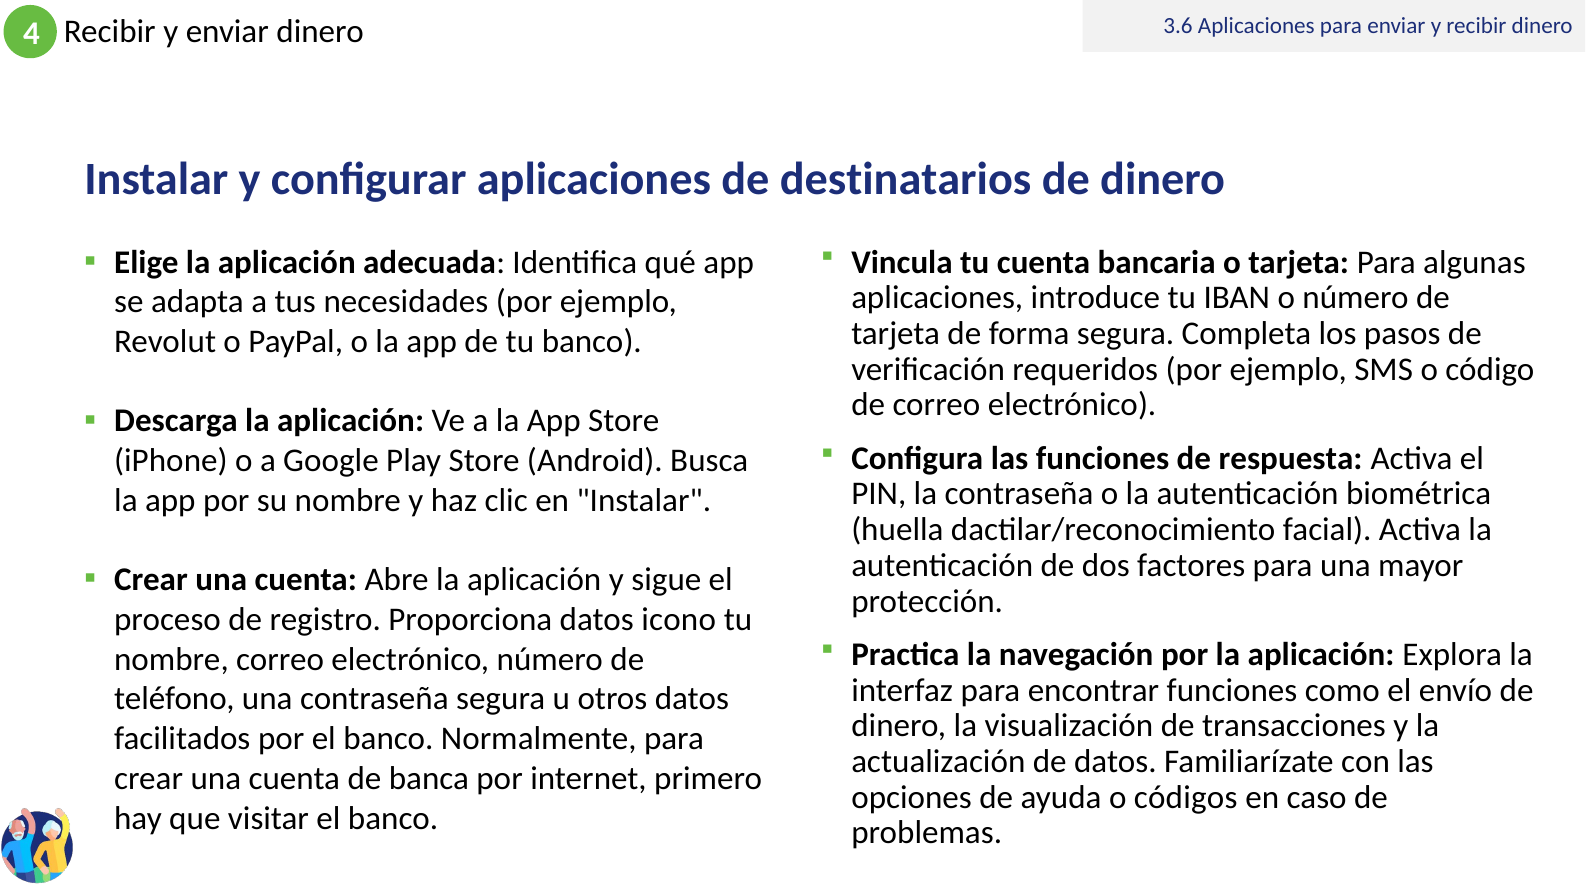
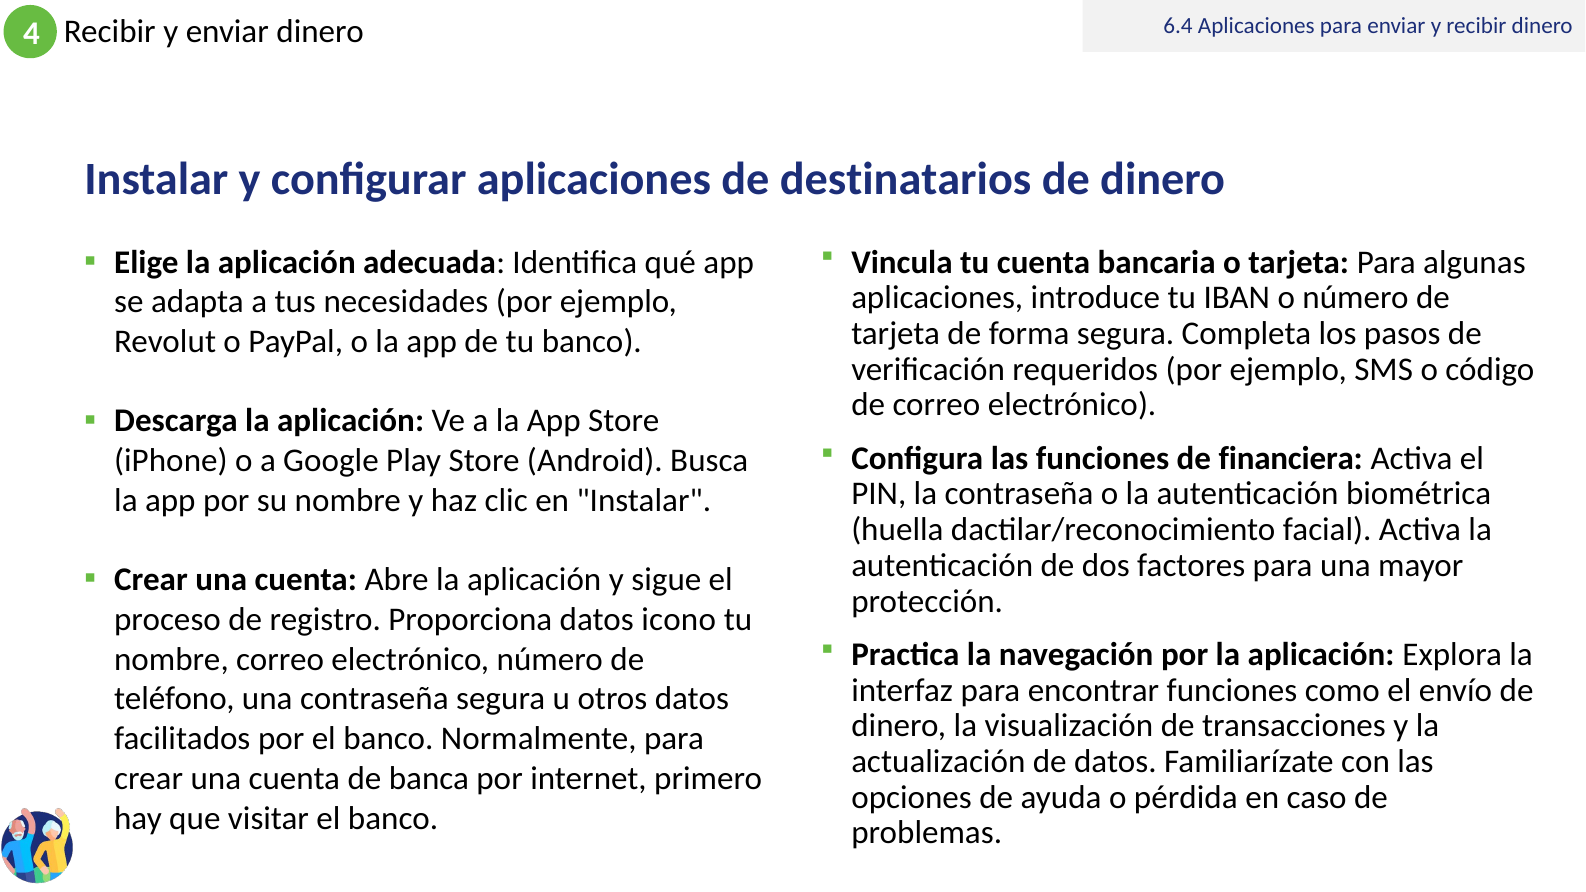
3.6: 3.6 -> 6.4
respuesta: respuesta -> financiera
códigos: códigos -> pérdida
